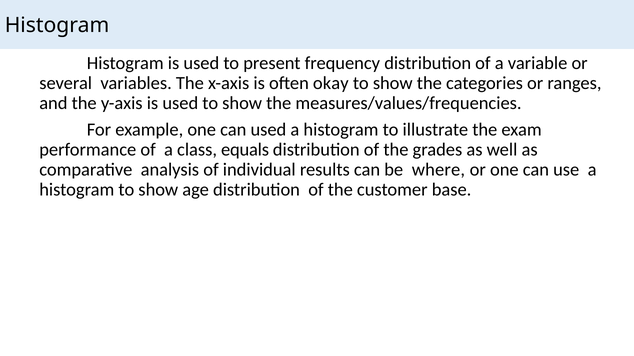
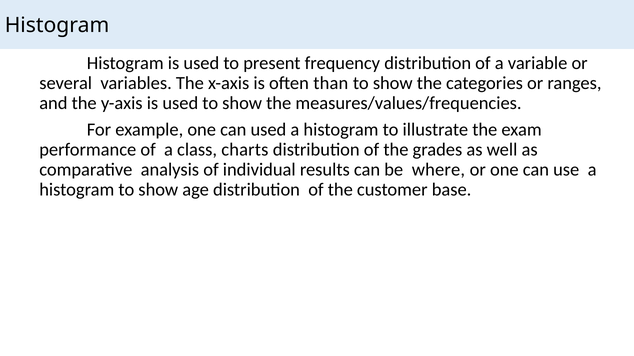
okay: okay -> than
equals: equals -> charts
